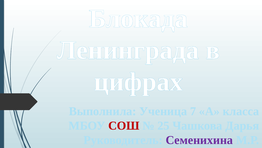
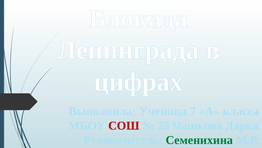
Семенихина colour: purple -> green
